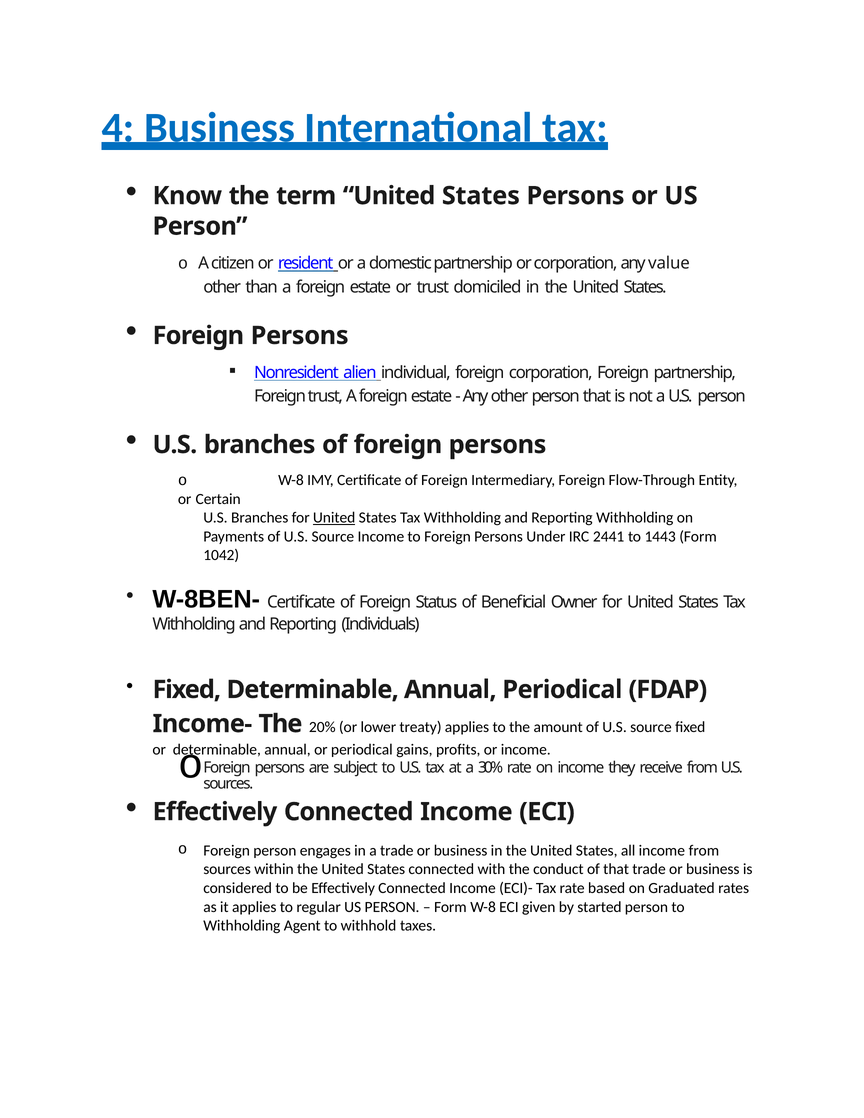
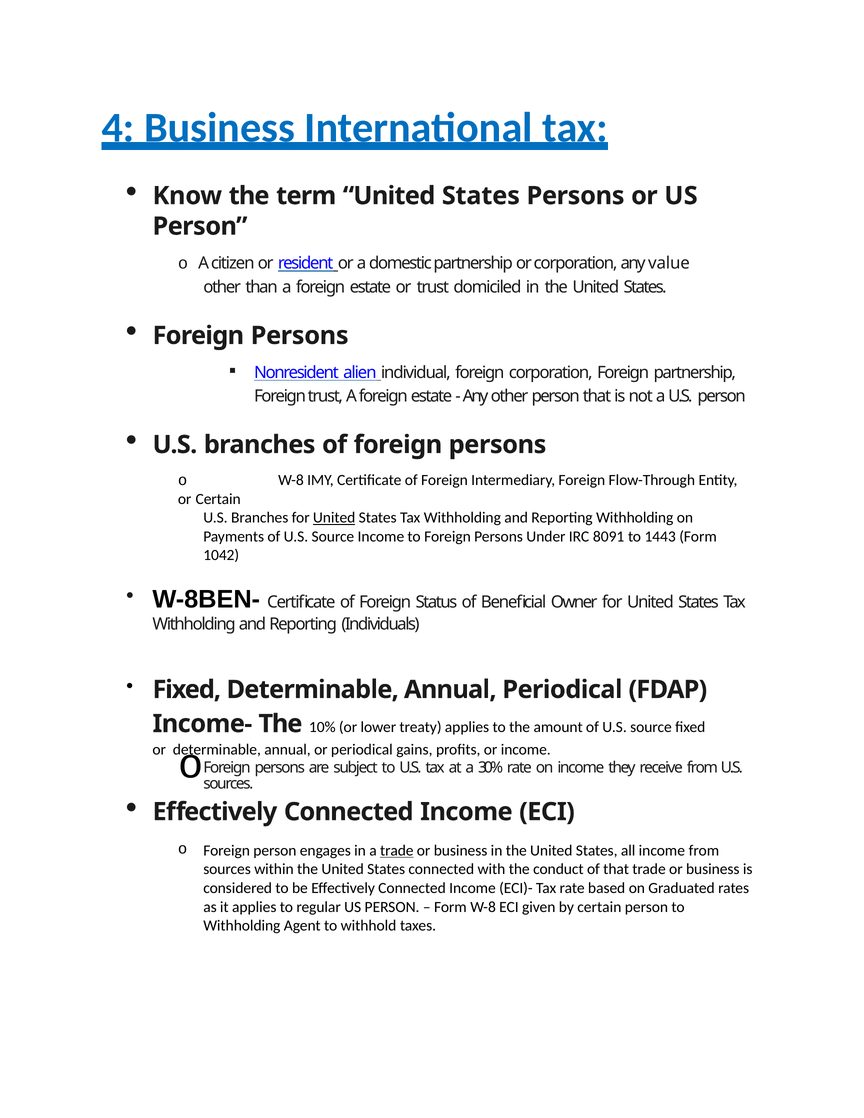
2441: 2441 -> 8091
20%: 20% -> 10%
trade at (397, 851) underline: none -> present
by started: started -> certain
